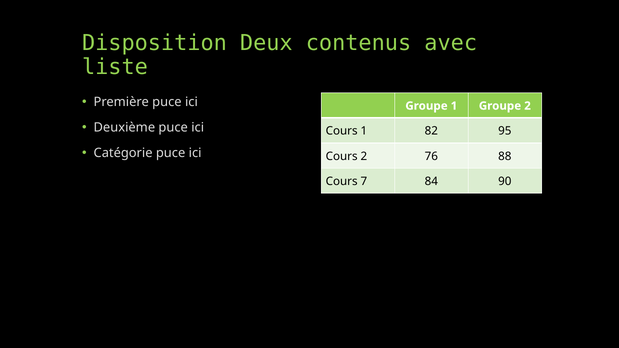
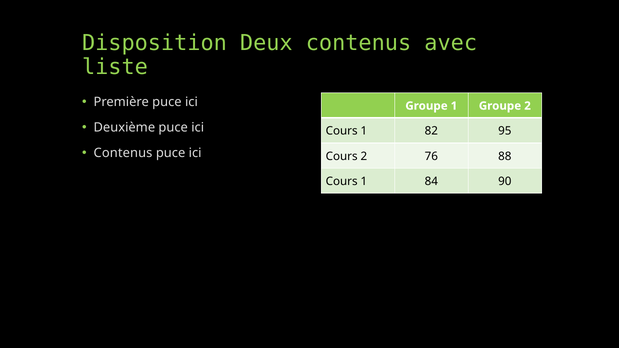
Catégorie at (123, 153): Catégorie -> Contenus
7 at (364, 181): 7 -> 1
